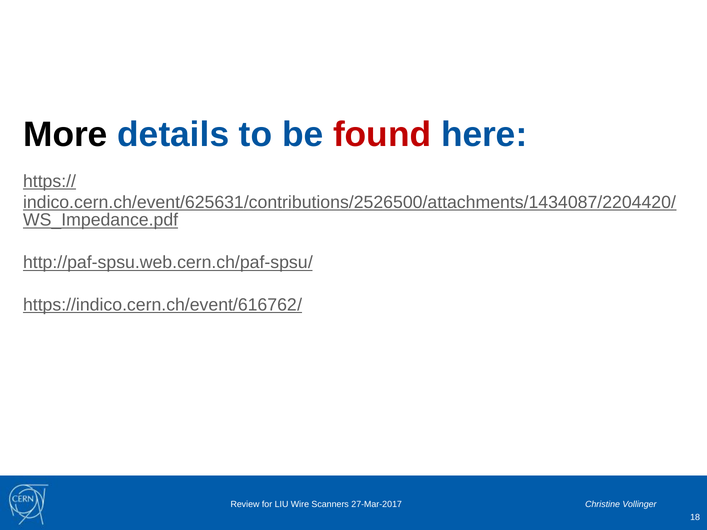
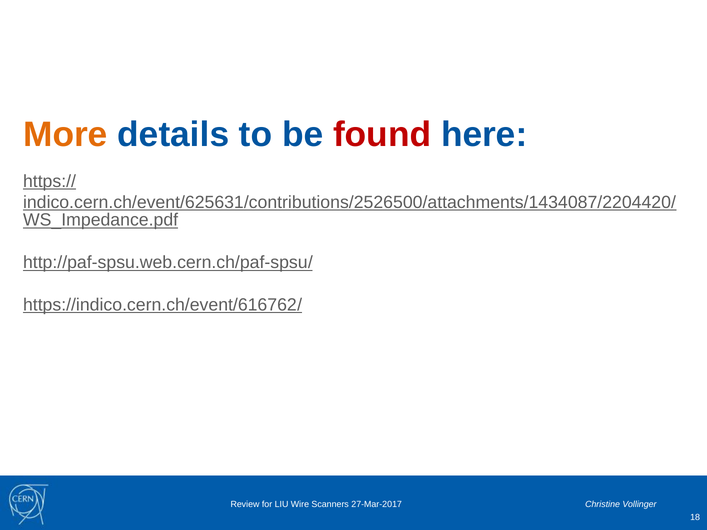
More colour: black -> orange
